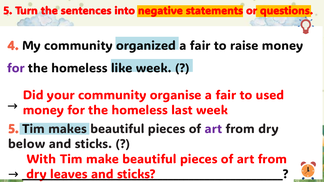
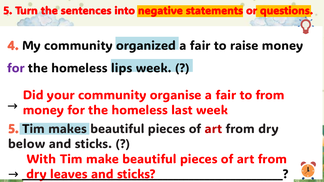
like: like -> lips
to used: used -> from
art at (213, 129) colour: purple -> red
